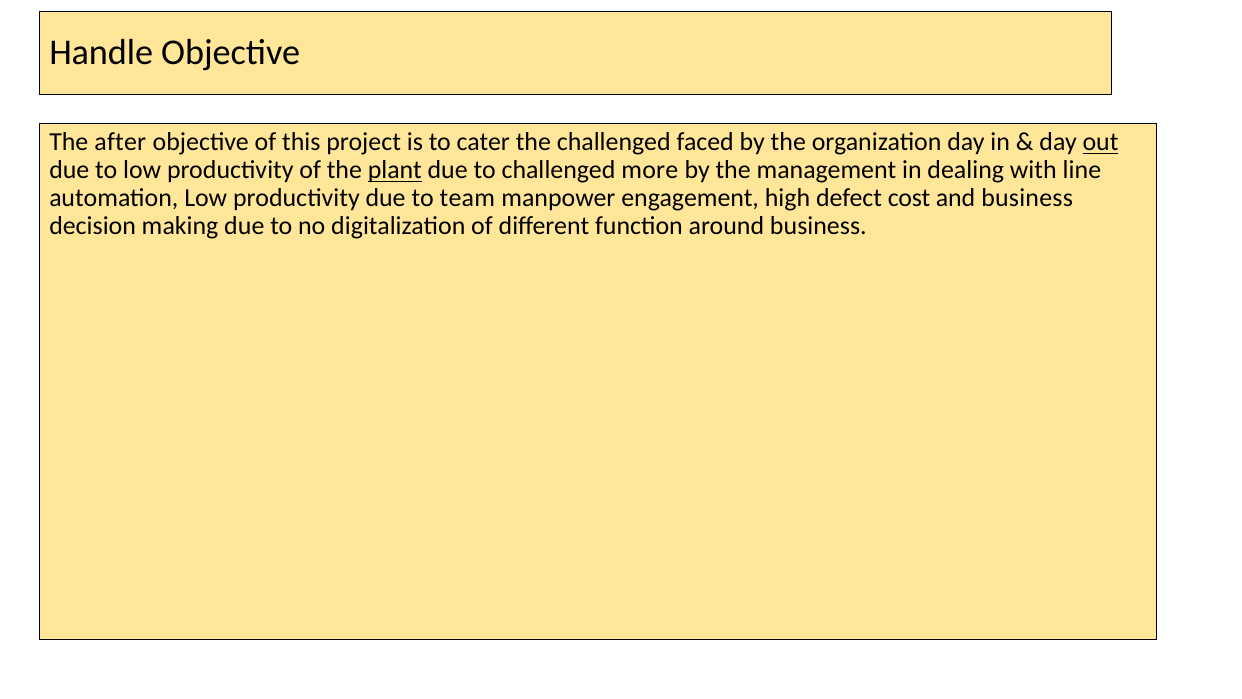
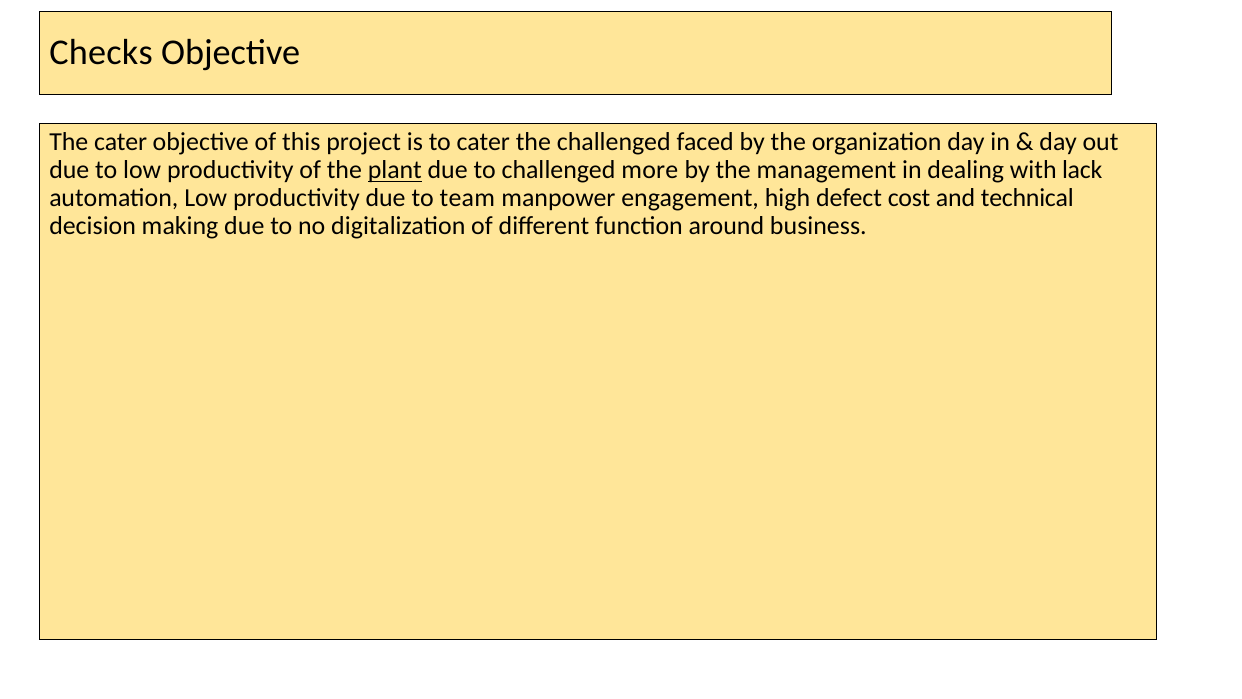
Handle: Handle -> Checks
The after: after -> cater
out underline: present -> none
line: line -> lack
and business: business -> technical
